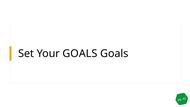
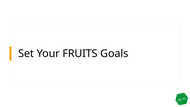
Your GOALS: GOALS -> FRUITS
